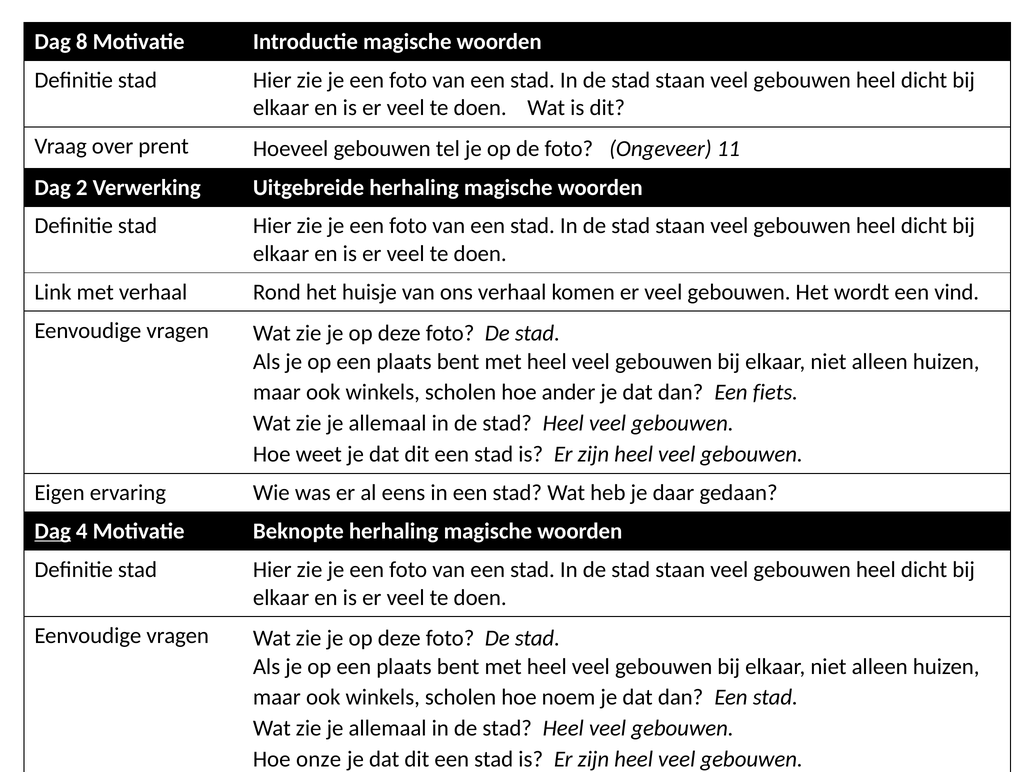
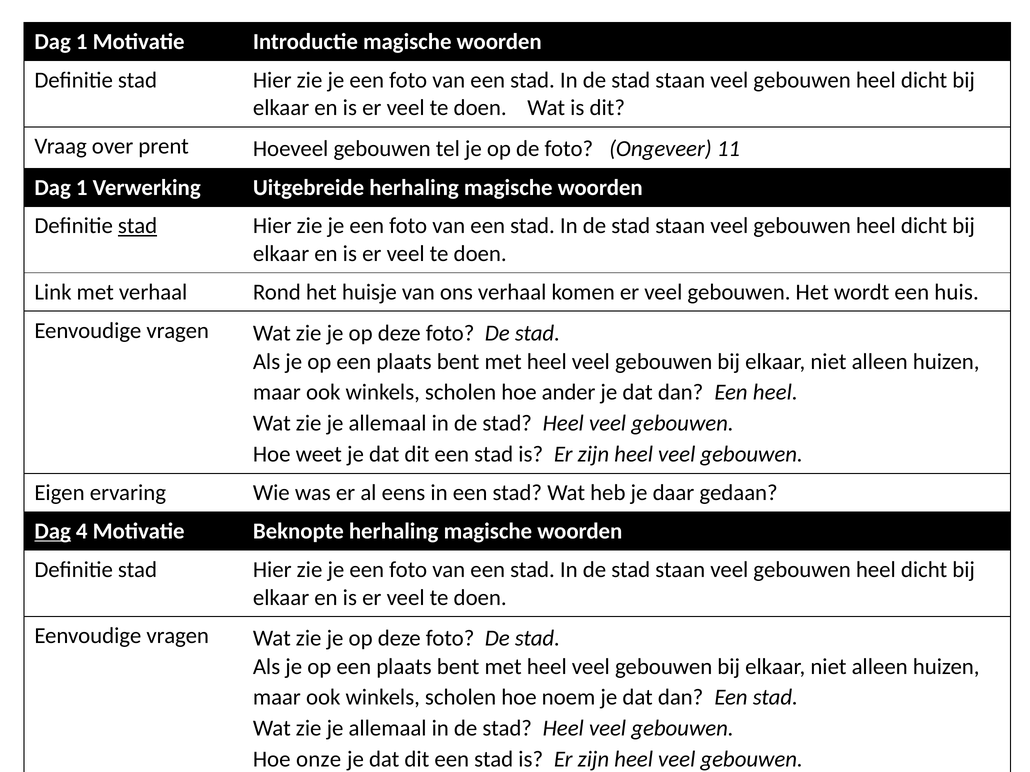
8 at (82, 42): 8 -> 1
2 at (82, 188): 2 -> 1
stad at (138, 226) underline: none -> present
vind: vind -> huis
Een fiets: fiets -> heel
